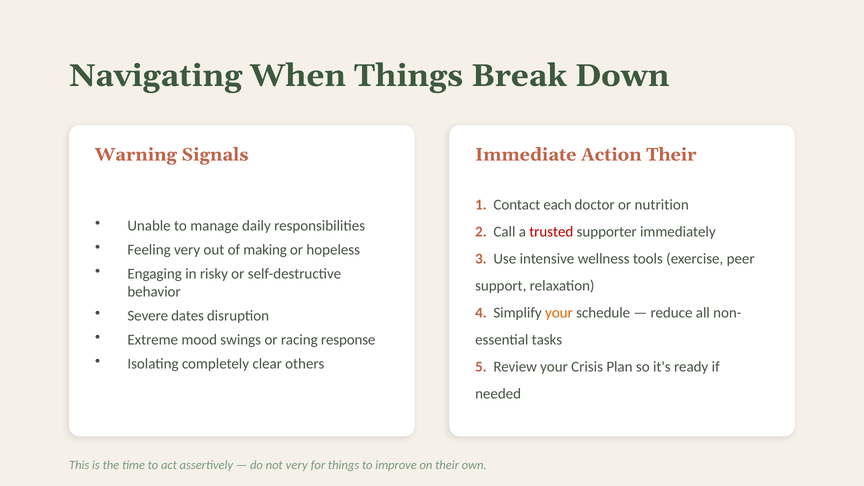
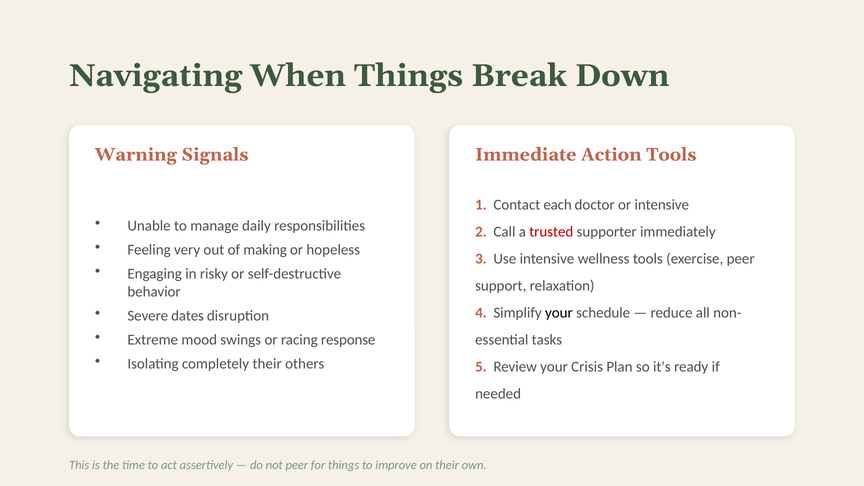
Action Their: Their -> Tools
or nutrition: nutrition -> intensive
your at (559, 313) colour: orange -> black
completely clear: clear -> their
not very: very -> peer
